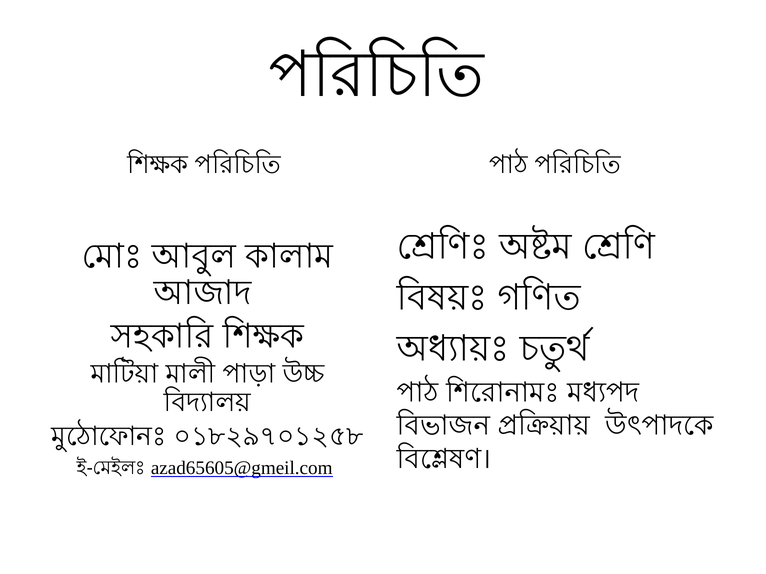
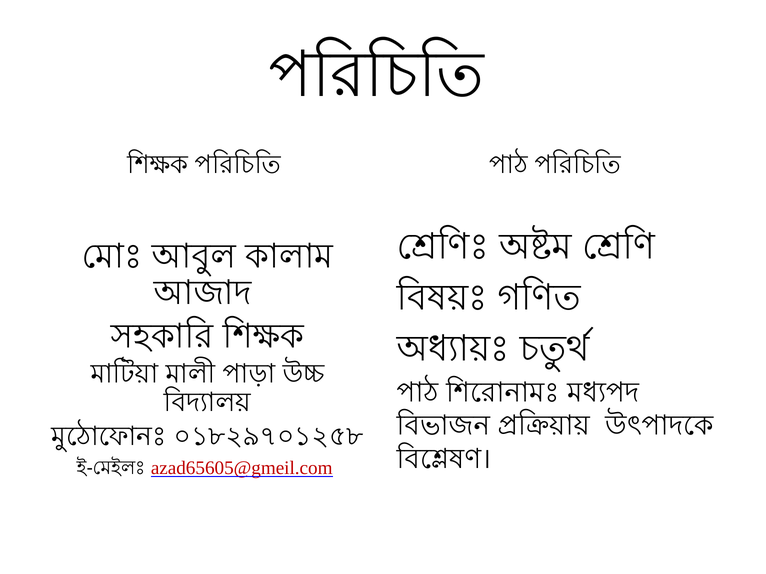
azad65605@gmeil.com colour: black -> red
